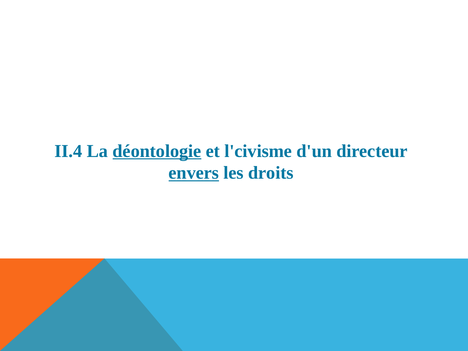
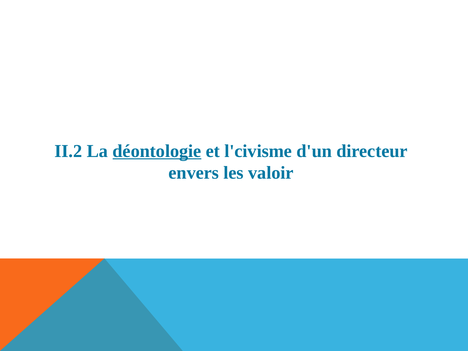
II.4: II.4 -> II.2
envers underline: present -> none
droits: droits -> valoir
